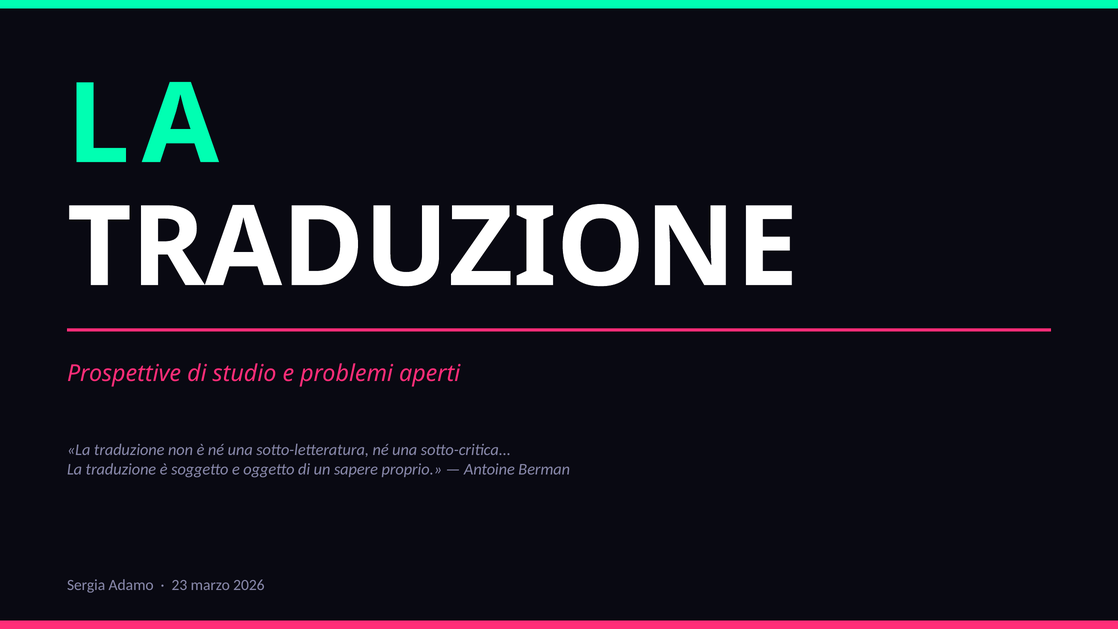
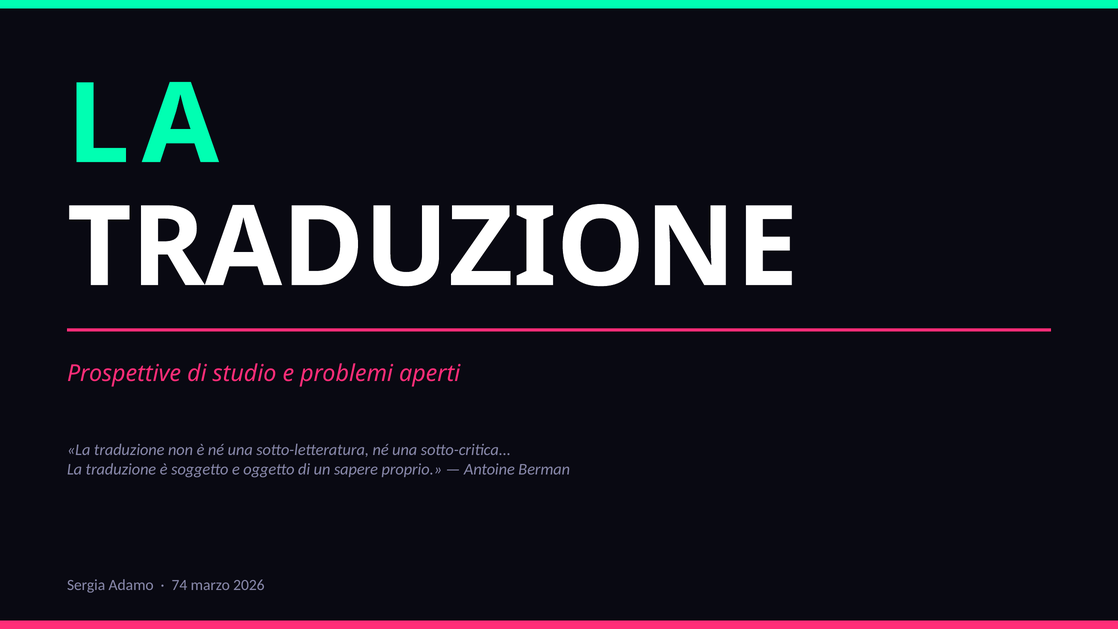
23: 23 -> 74
